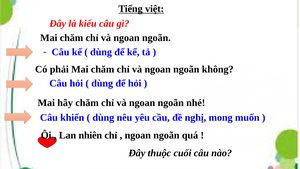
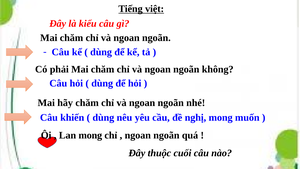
Lan nhiên: nhiên -> mong
